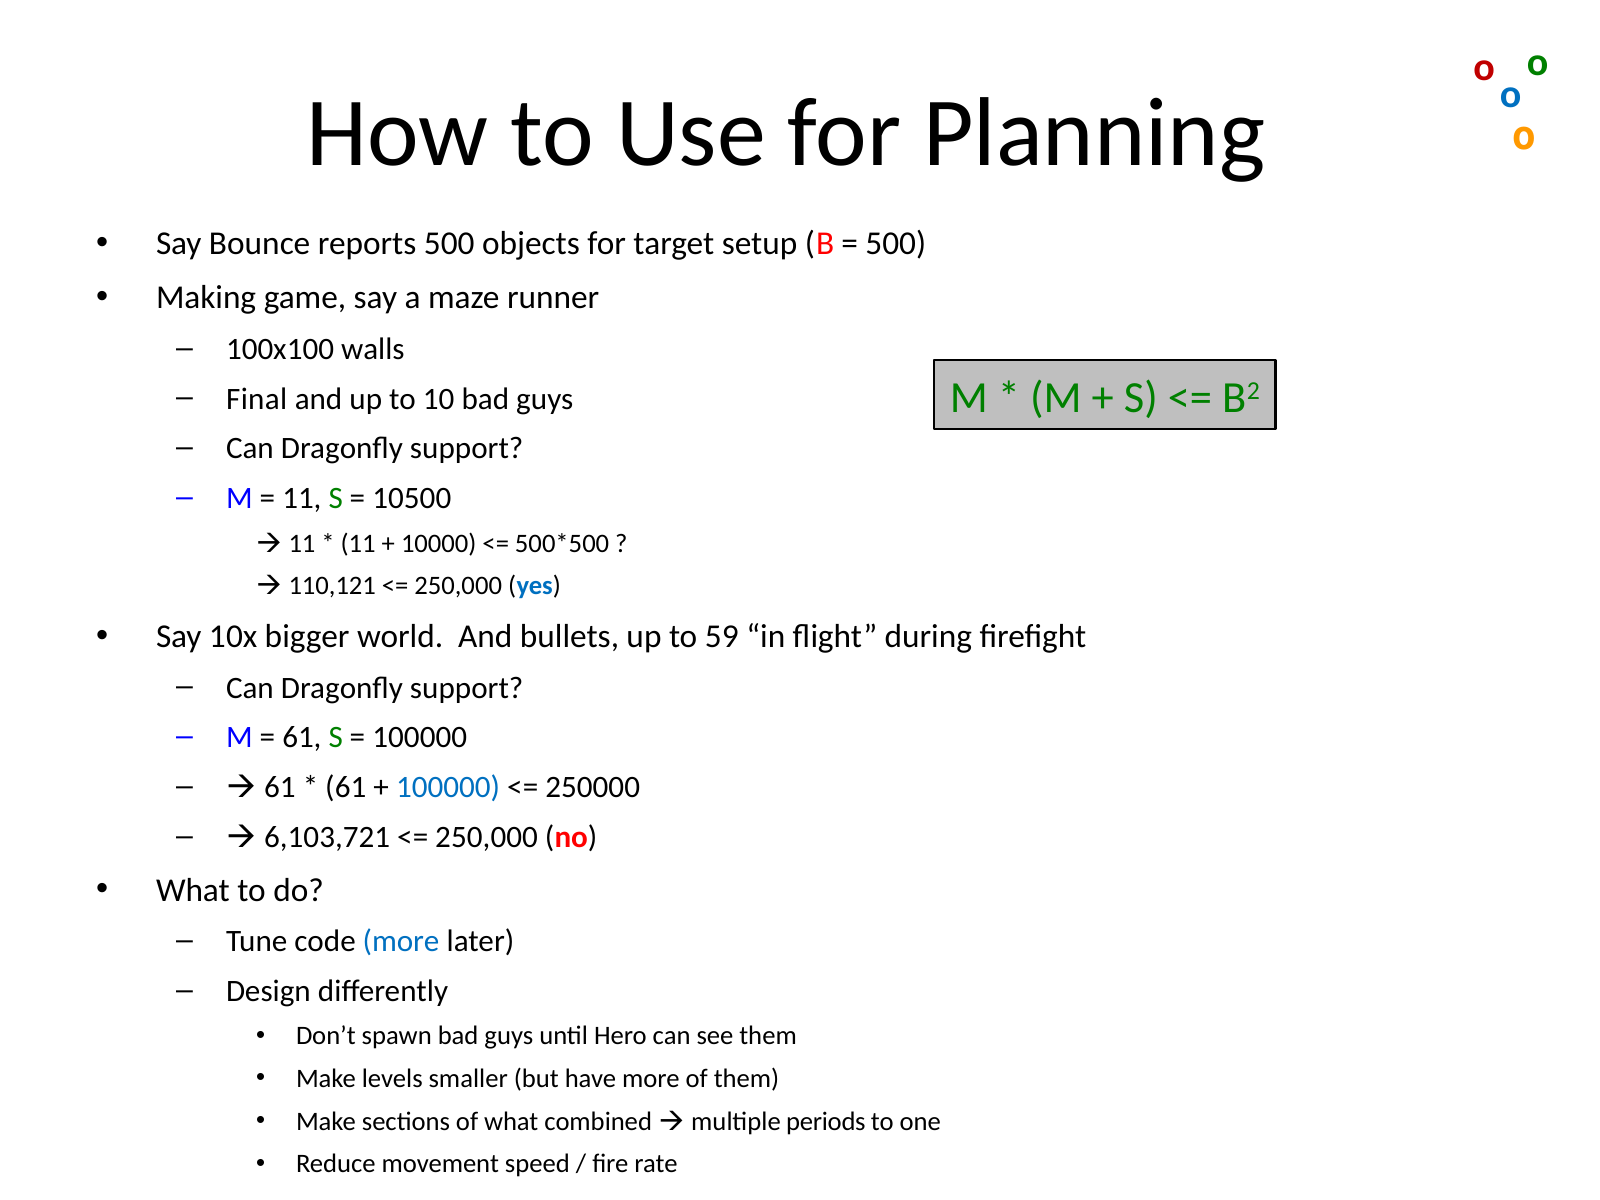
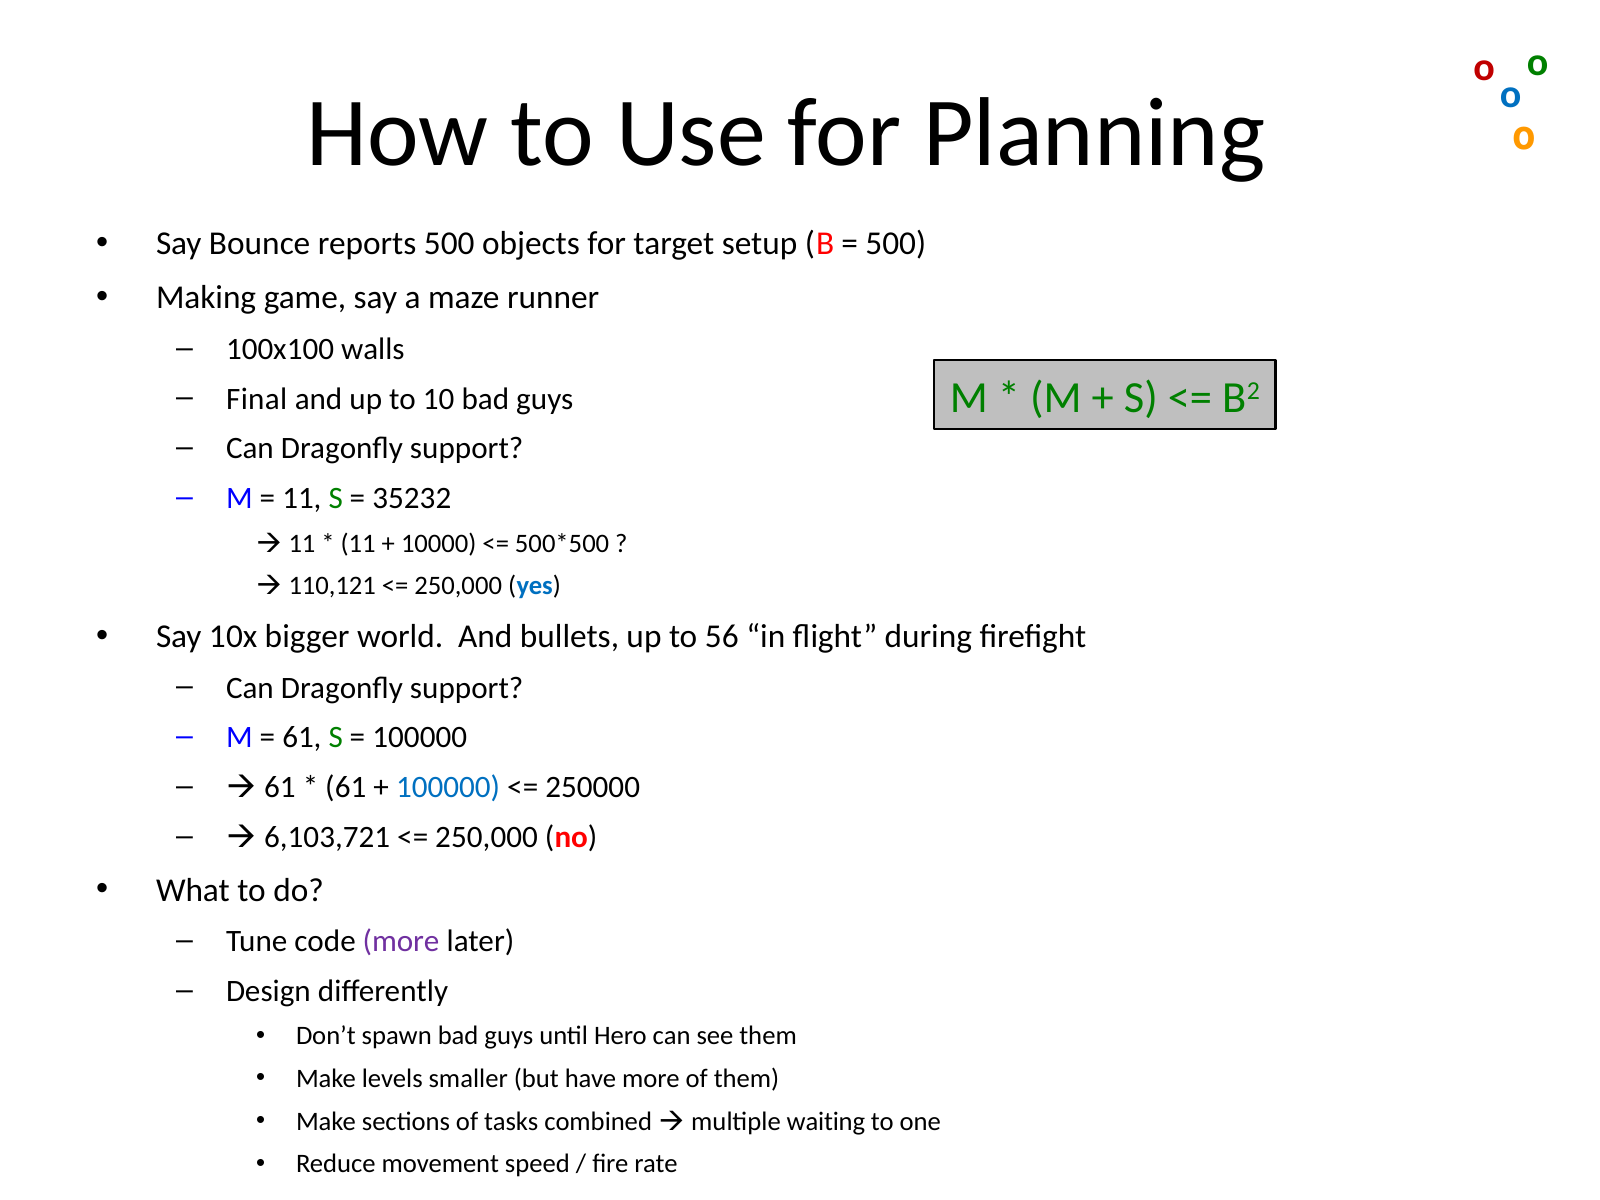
10500: 10500 -> 35232
59: 59 -> 56
more at (401, 941) colour: blue -> purple
of what: what -> tasks
periods: periods -> waiting
